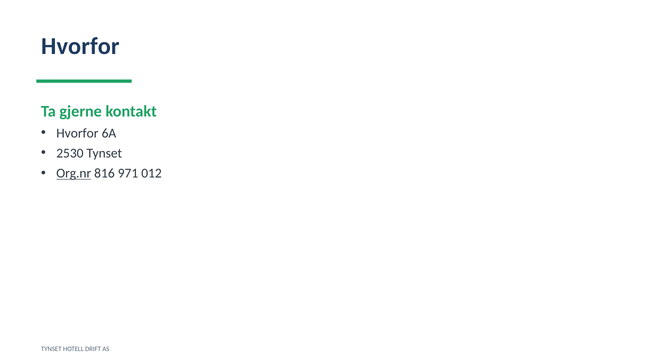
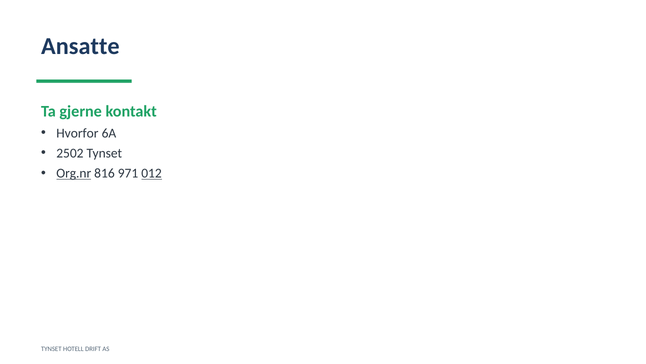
Hvorfor at (80, 46): Hvorfor -> Ansatte
2530: 2530 -> 2502
012 underline: none -> present
